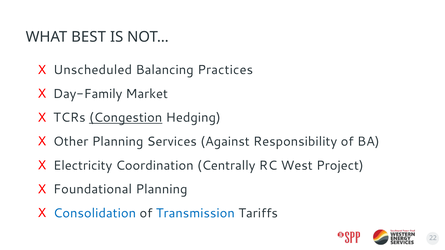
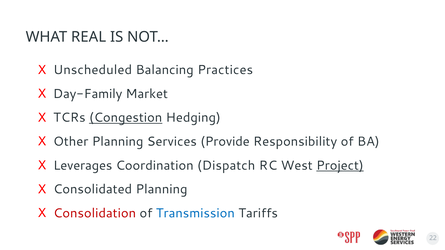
BEST: BEST -> REAL
Against: Against -> Provide
Electricity: Electricity -> Leverages
Centrally: Centrally -> Dispatch
Project underline: none -> present
Foundational: Foundational -> Consolidated
Consolidation colour: blue -> red
